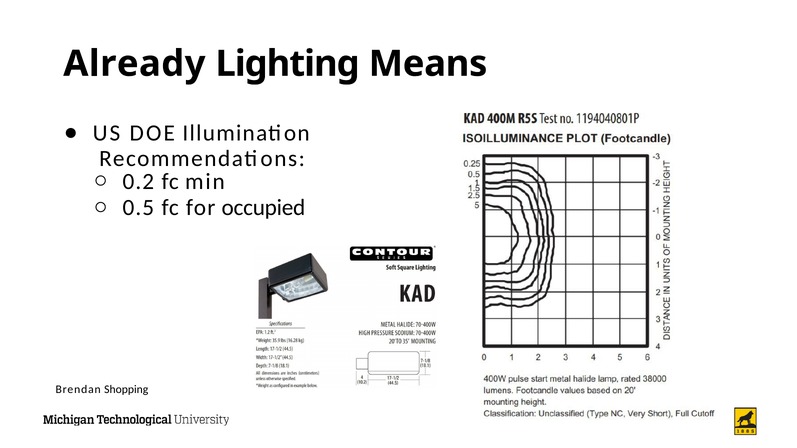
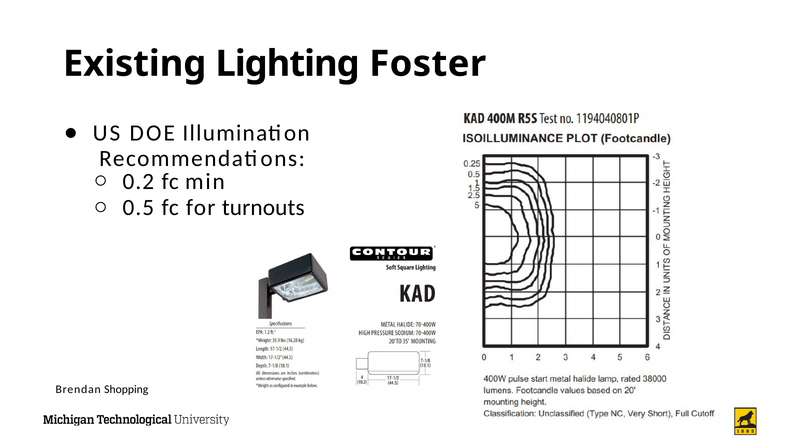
Already: Already -> Existing
Means: Means -> Foster
occupied: occupied -> turnouts
